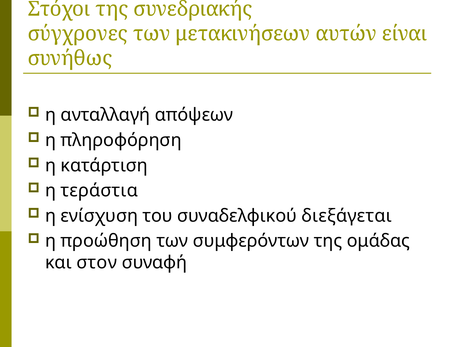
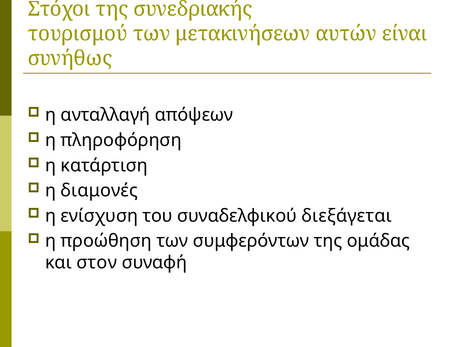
σύγχρονες: σύγχρονες -> τουρισμού
τεράστια: τεράστια -> διαμονές
